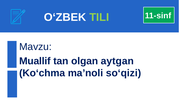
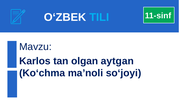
TILI colour: light green -> light blue
Muallif: Muallif -> Karlos
so‘qizi: so‘qizi -> so‘joyi
